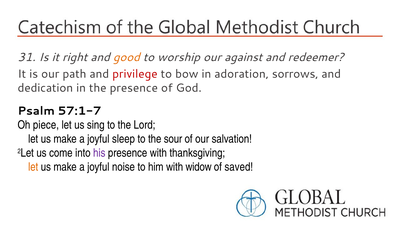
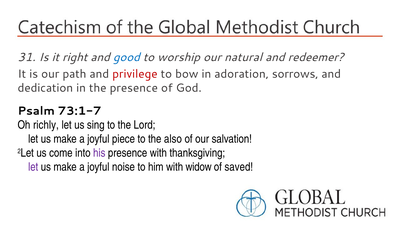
good colour: orange -> blue
against: against -> natural
57:1-7: 57:1-7 -> 73:1-7
piece: piece -> richly
sleep: sleep -> piece
sour: sour -> also
let at (33, 167) colour: orange -> purple
